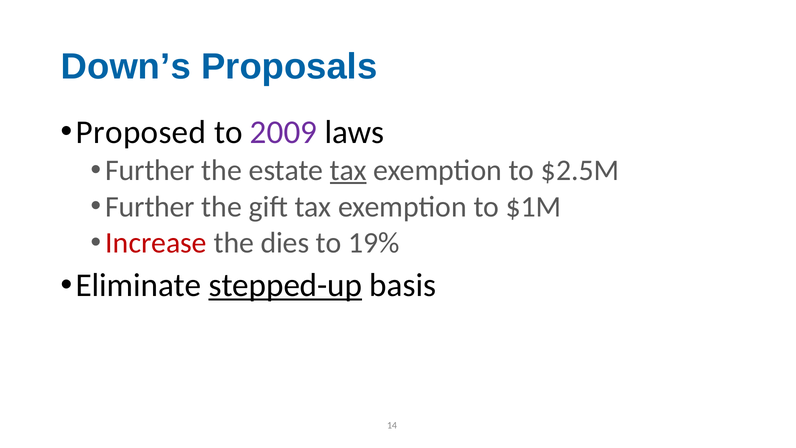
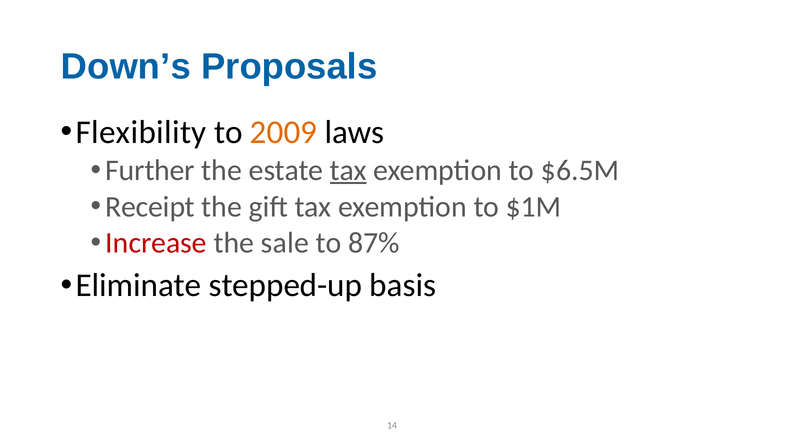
Proposed: Proposed -> Flexibility
2009 colour: purple -> orange
$2.5M: $2.5M -> $6.5M
Further at (150, 207): Further -> Receipt
dies: dies -> sale
19%: 19% -> 87%
stepped-up underline: present -> none
